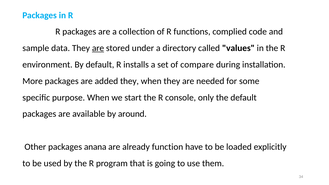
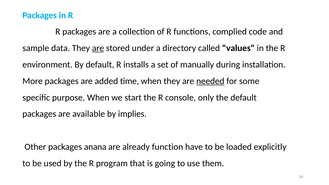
compare: compare -> manually
added they: they -> time
needed underline: none -> present
around: around -> implies
